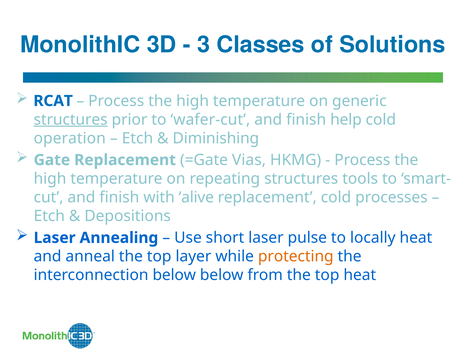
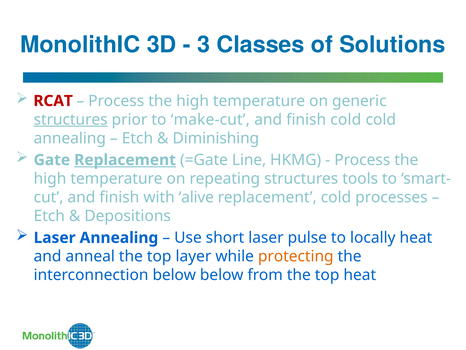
RCAT colour: blue -> red
wafer-cut: wafer-cut -> make-cut
finish help: help -> cold
operation at (70, 138): operation -> annealing
Replacement at (125, 160) underline: none -> present
Vias: Vias -> Line
